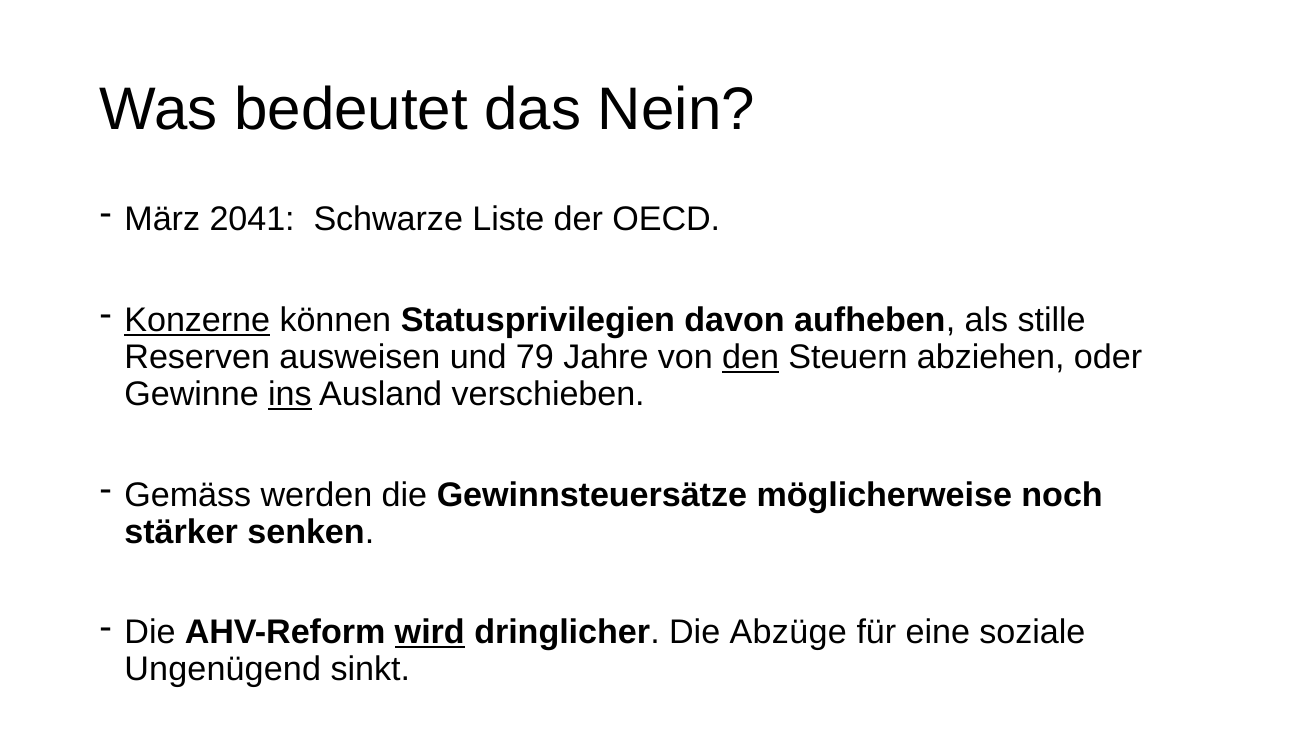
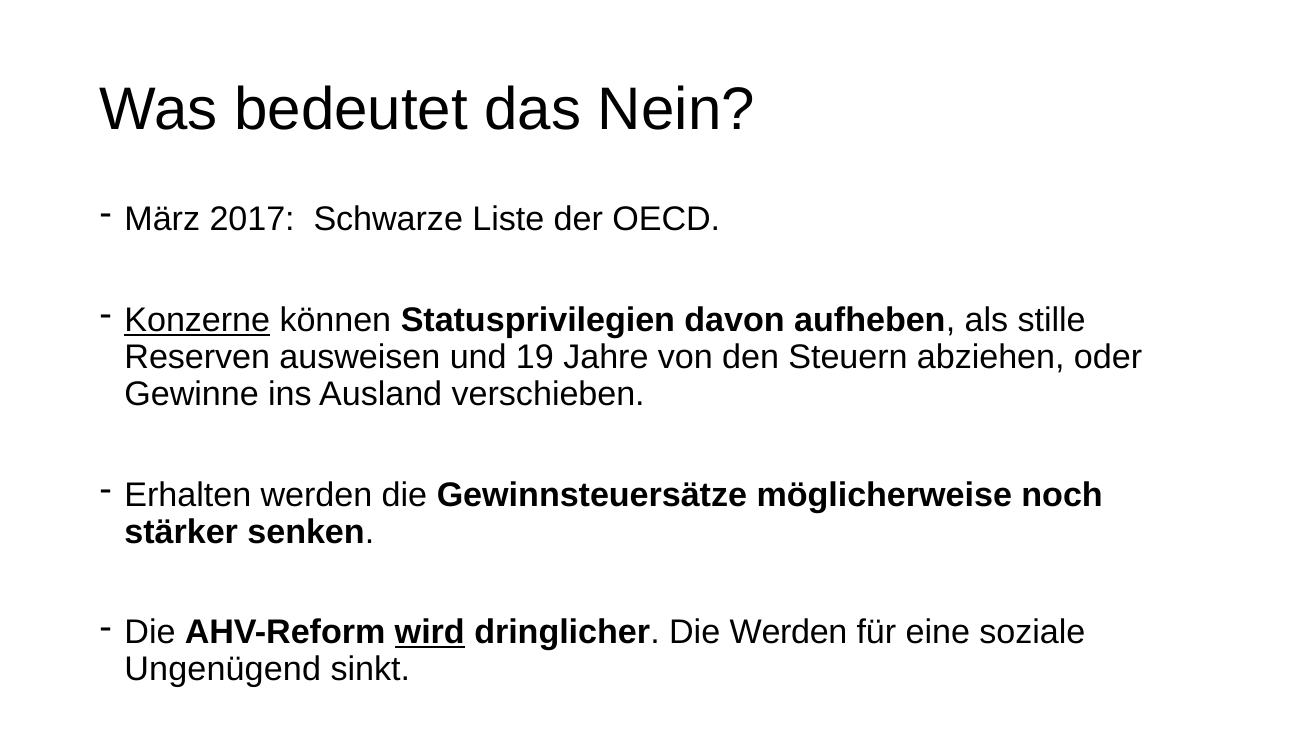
2041: 2041 -> 2017
79: 79 -> 19
den underline: present -> none
ins underline: present -> none
Gemäss: Gemäss -> Erhalten
Die Abzüge: Abzüge -> Werden
